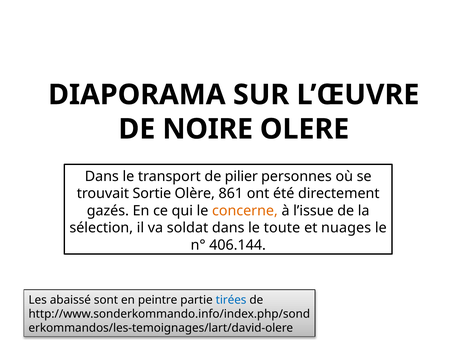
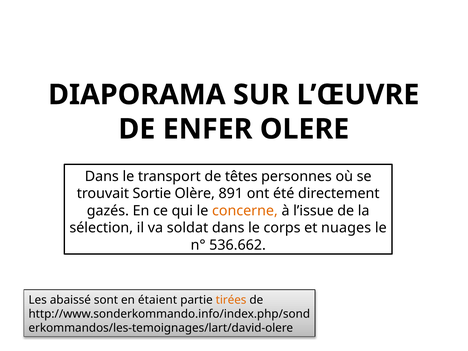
NOIRE: NOIRE -> ENFER
pilier: pilier -> têtes
861: 861 -> 891
toute: toute -> corps
406.144: 406.144 -> 536.662
peintre: peintre -> étaient
tirées colour: blue -> orange
